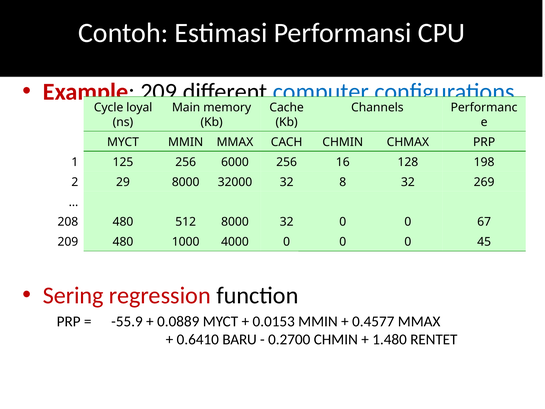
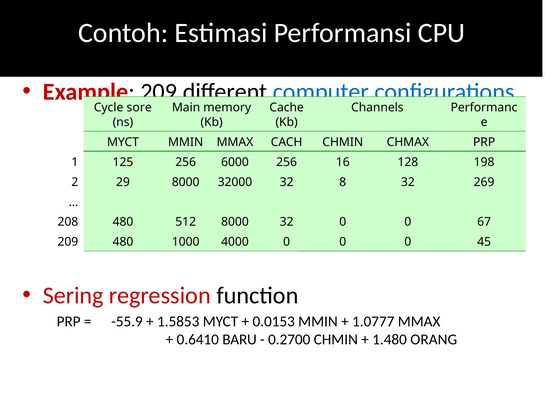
loyal: loyal -> sore
0.0889: 0.0889 -> 1.5853
0.4577: 0.4577 -> 1.0777
RENTET: RENTET -> ORANG
